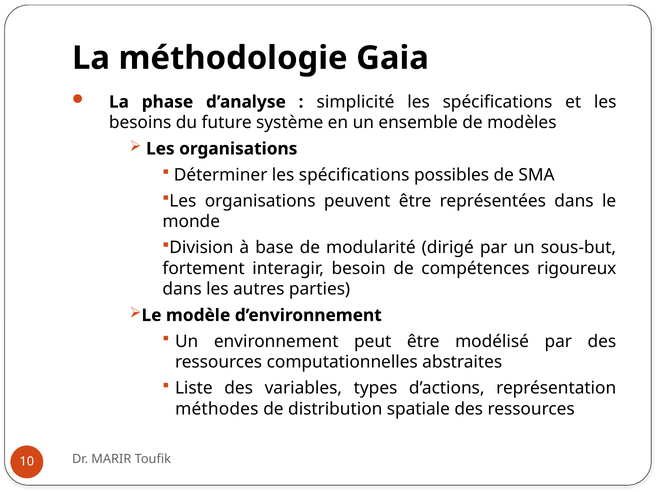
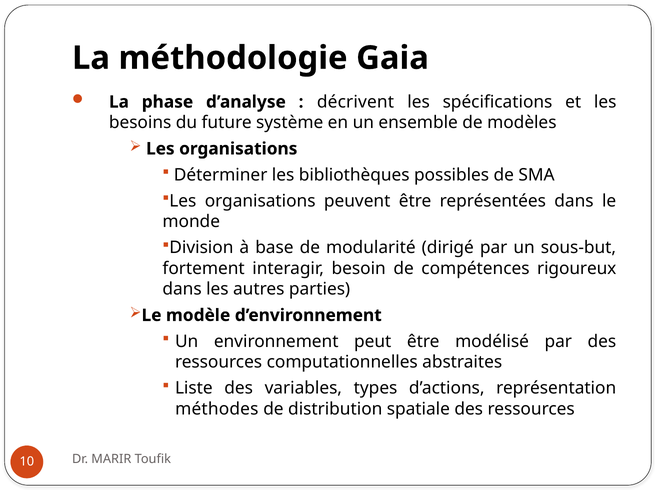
simplicité: simplicité -> décrivent
Déterminer les spécifications: spécifications -> bibliothèques
